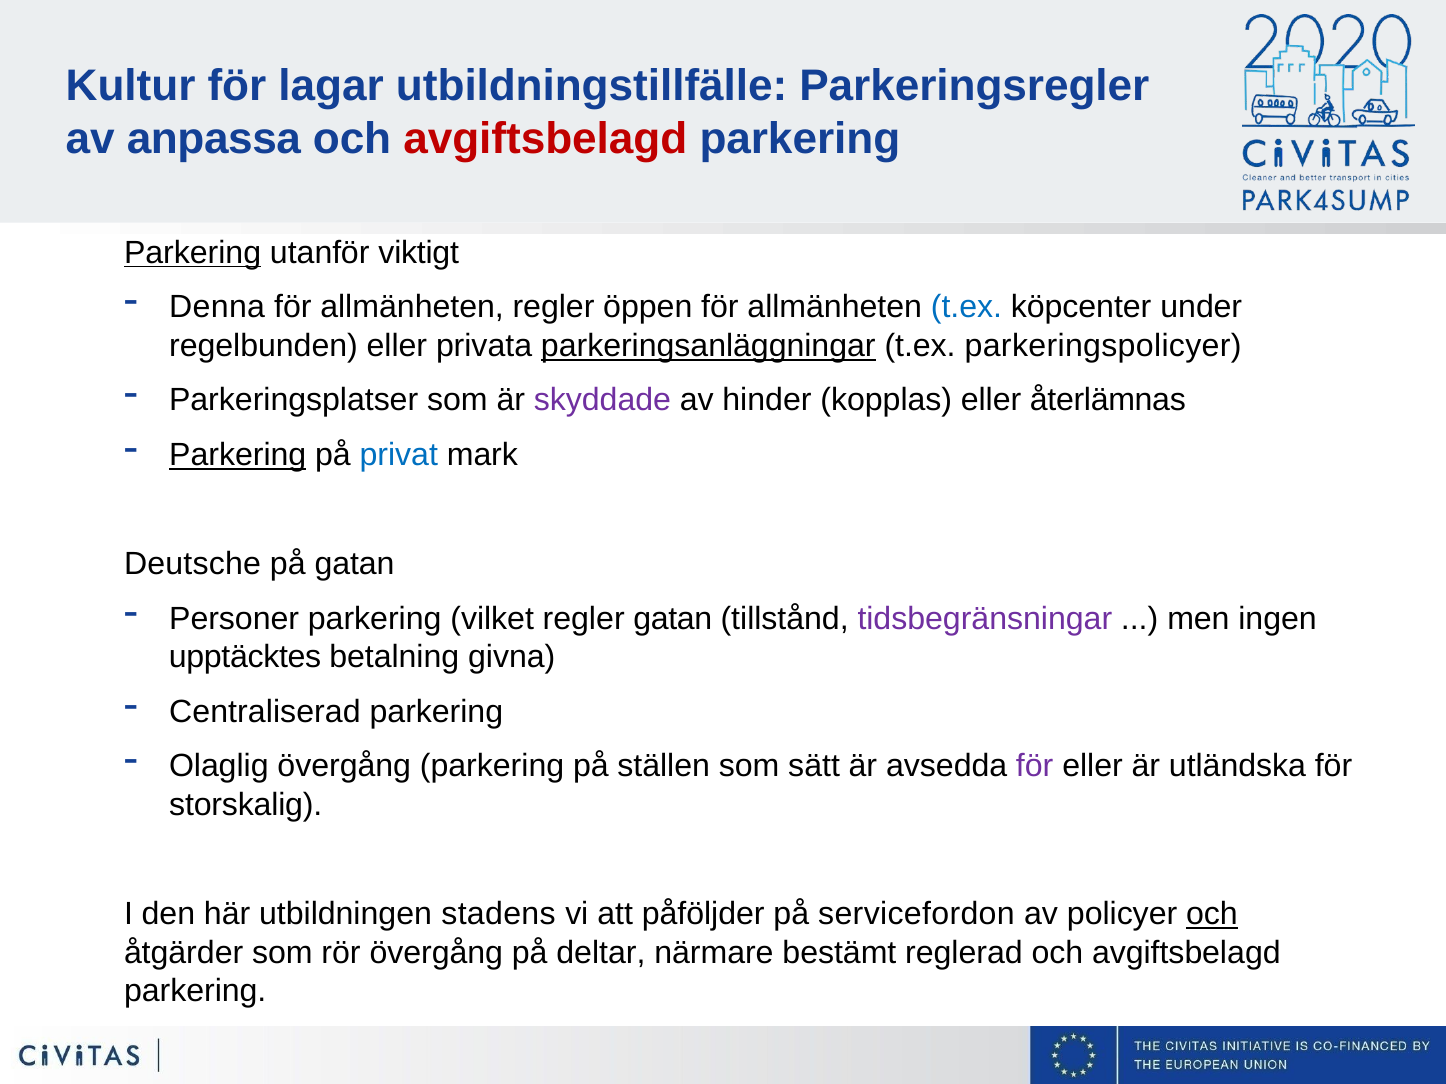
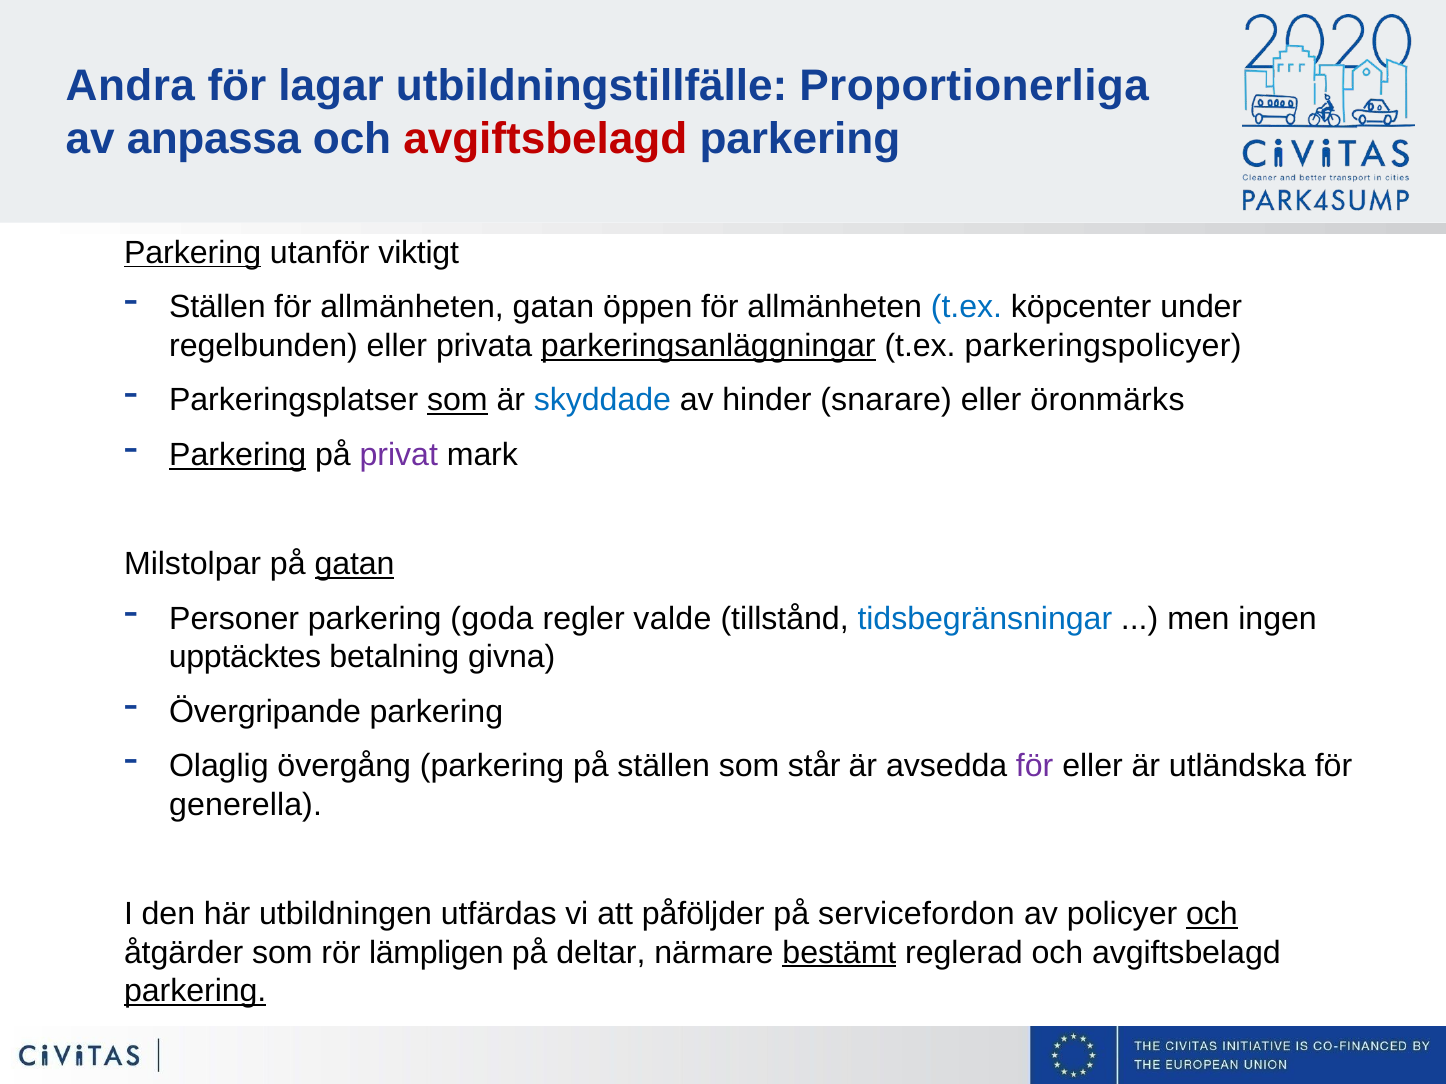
Kultur: Kultur -> Andra
Parkeringsregler: Parkeringsregler -> Proportionerliga
Denna at (217, 307): Denna -> Ställen
allmänheten regler: regler -> gatan
som at (457, 401) underline: none -> present
skyddade colour: purple -> blue
kopplas: kopplas -> snarare
återlämnas: återlämnas -> öronmärks
privat colour: blue -> purple
Deutsche: Deutsche -> Milstolpar
gatan at (355, 564) underline: none -> present
vilket: vilket -> goda
regler gatan: gatan -> valde
tidsbegränsningar colour: purple -> blue
Centraliserad: Centraliserad -> Övergripande
sätt: sätt -> står
storskalig: storskalig -> generella
stadens: stadens -> utfärdas
rör övergång: övergång -> lämpligen
bestämt underline: none -> present
parkering at (195, 991) underline: none -> present
